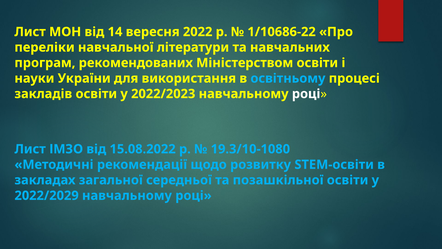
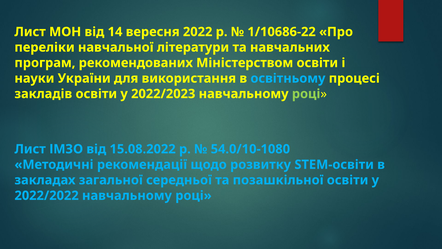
році at (306, 94) colour: white -> light green
19.3/10-1080: 19.3/10-1080 -> 54.0/10-1080
2022/2029: 2022/2029 -> 2022/2022
